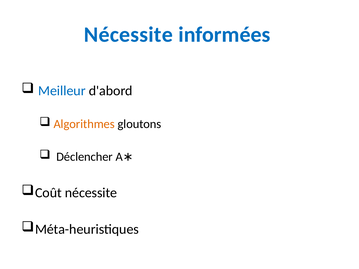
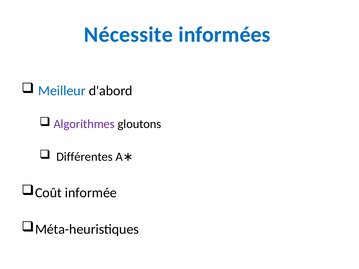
Algorithmes colour: orange -> purple
Déclencher: Déclencher -> Différentes
Coût nécessite: nécessite -> informée
